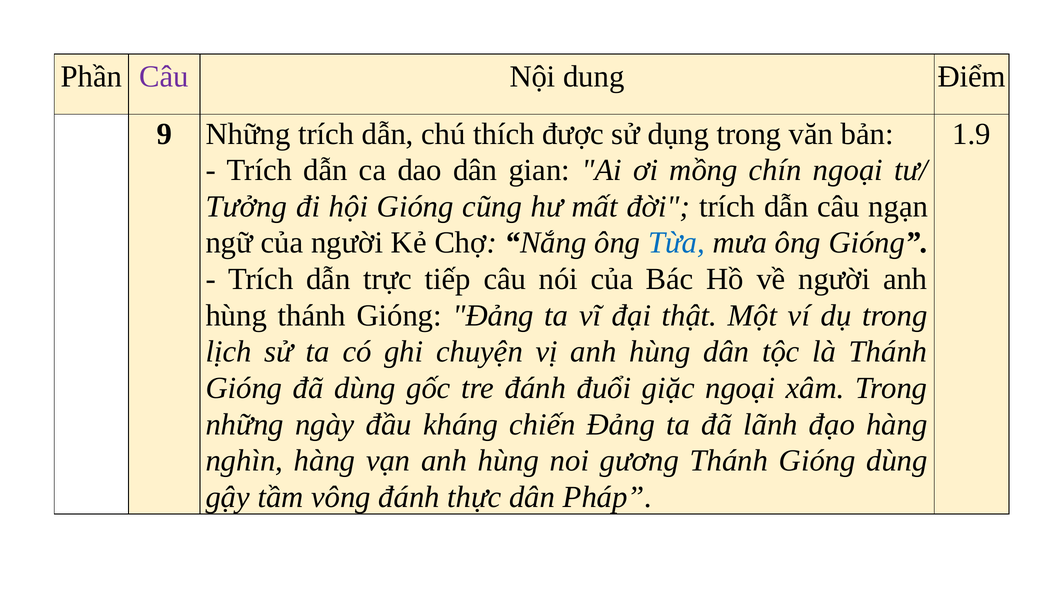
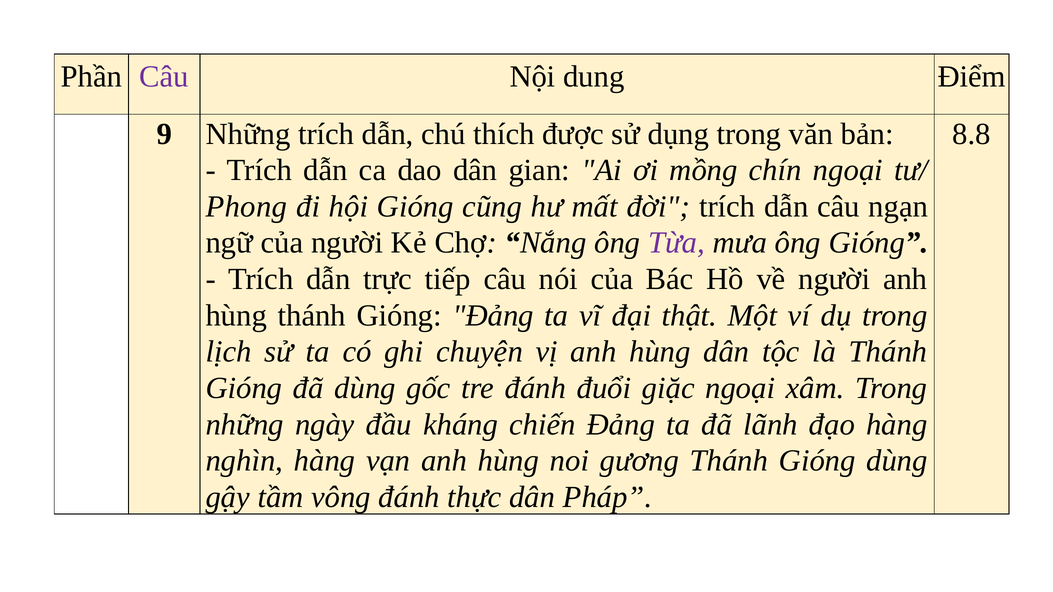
1.9: 1.9 -> 8.8
Tưởng: Tưởng -> Phong
Từa colour: blue -> purple
